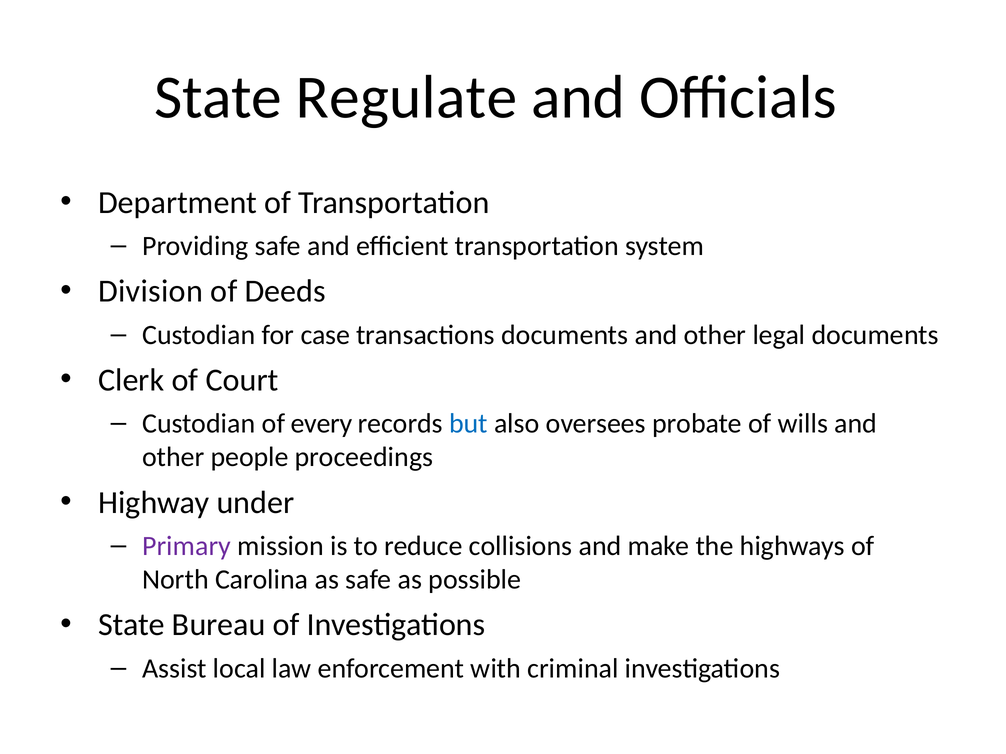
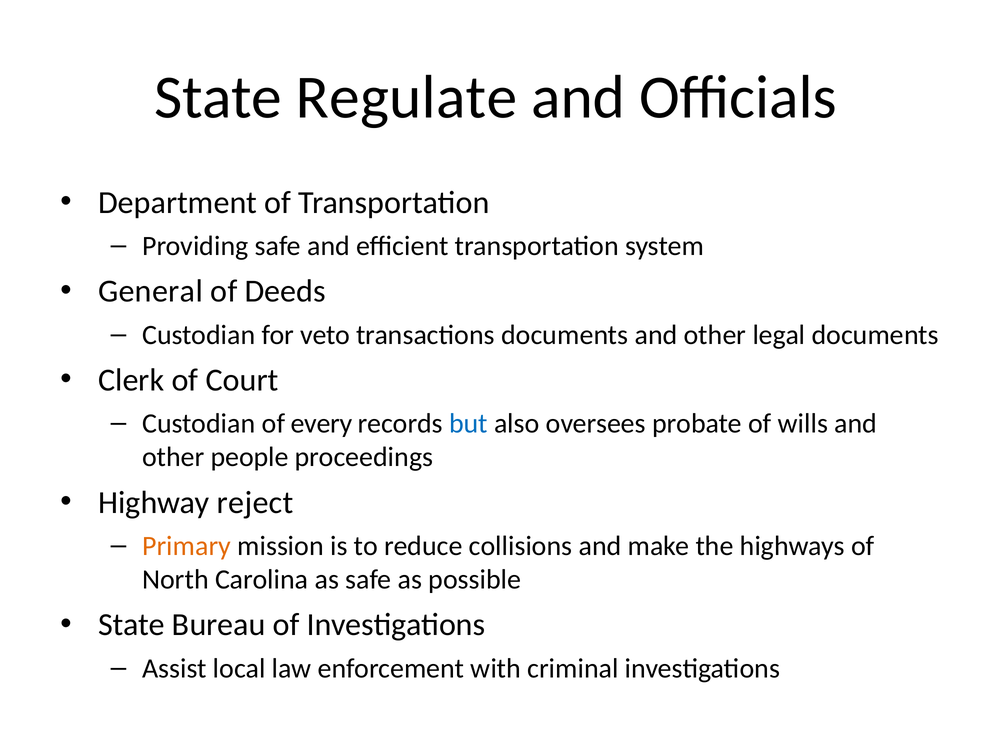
Division: Division -> General
case: case -> veto
under: under -> reject
Primary colour: purple -> orange
